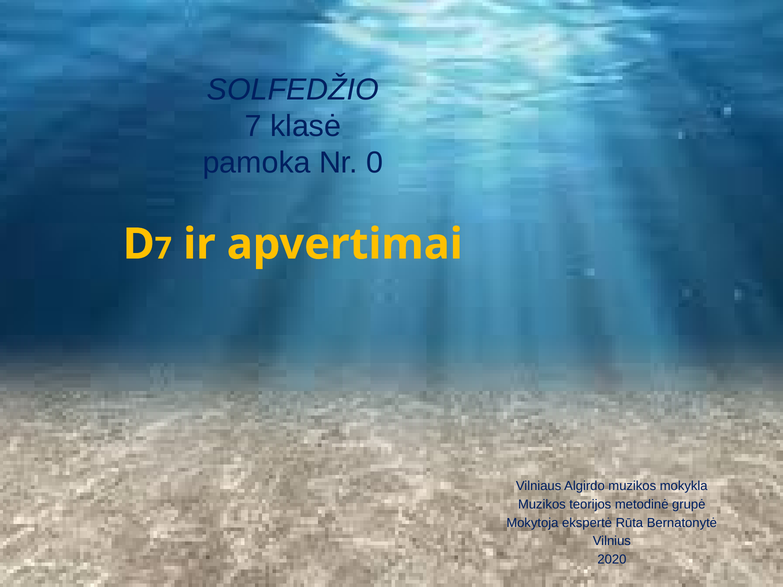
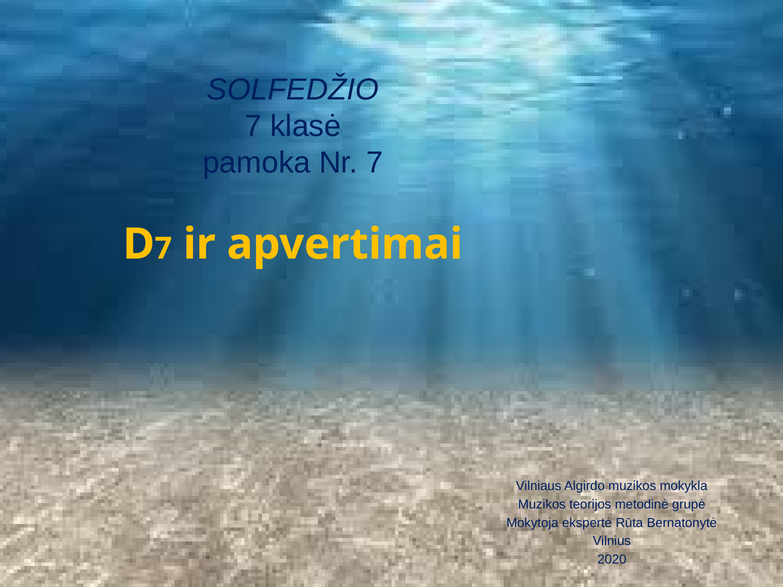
Nr 0: 0 -> 7
